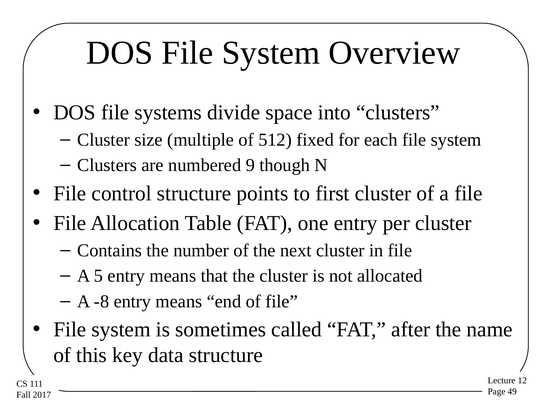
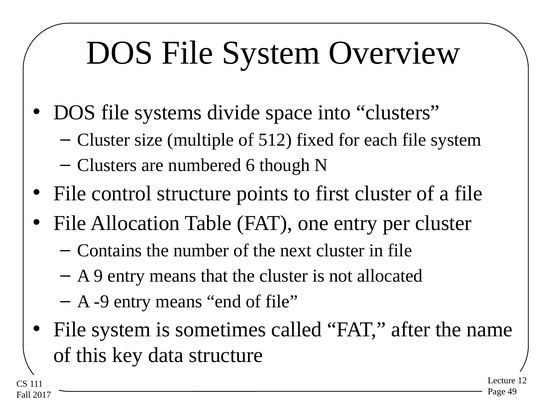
9: 9 -> 6
5: 5 -> 9
-8: -8 -> -9
